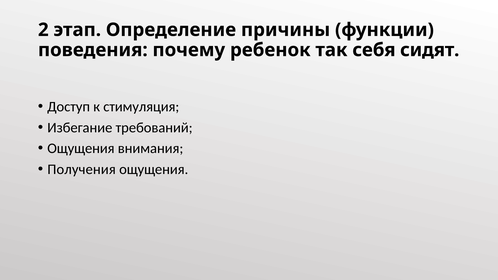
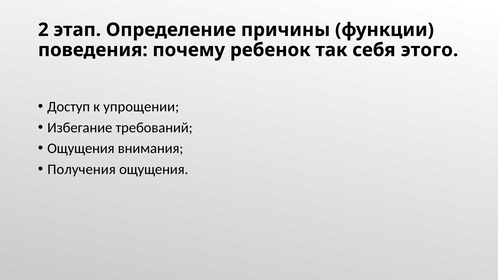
сидят: сидят -> этого
стимуляция: стимуляция -> упрощении
